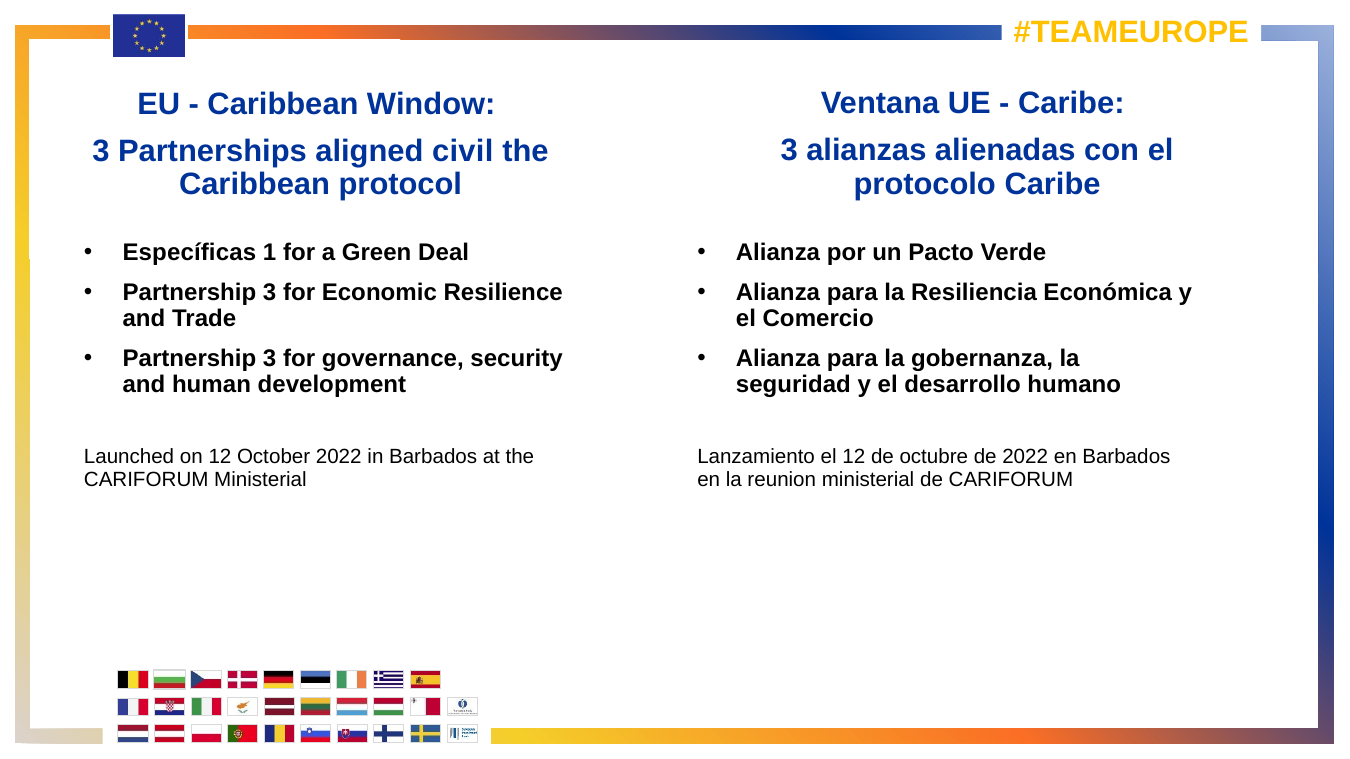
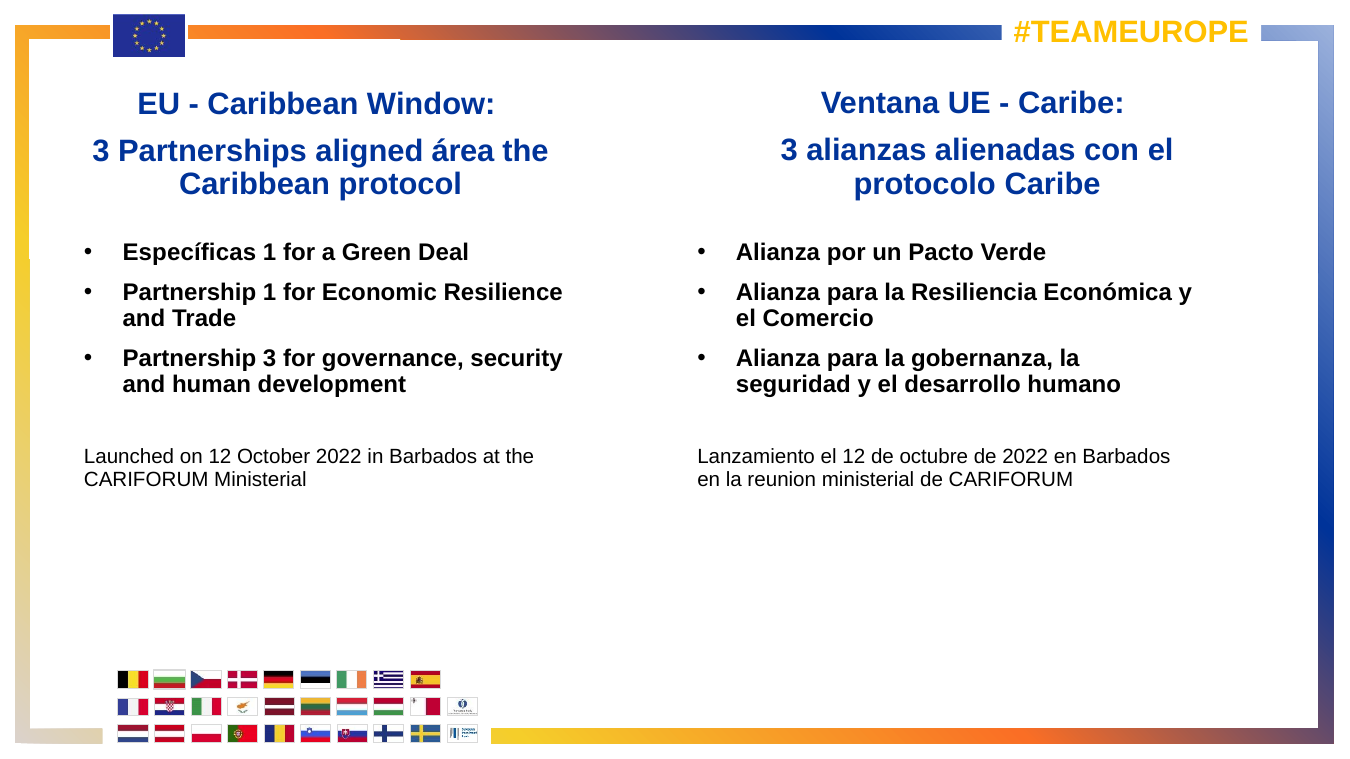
civil: civil -> área
3 at (270, 293): 3 -> 1
